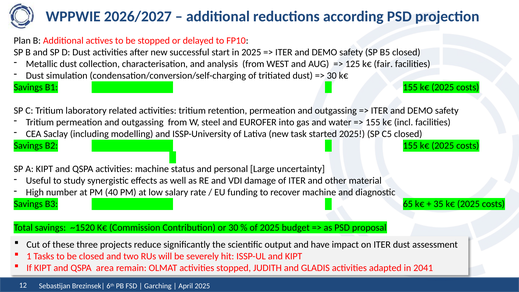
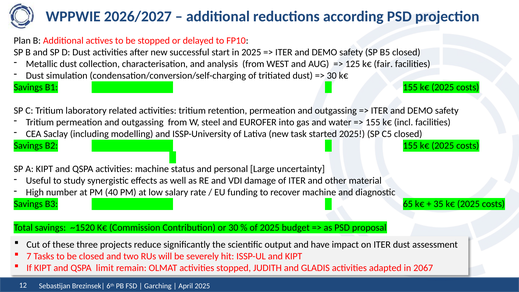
1: 1 -> 7
area: area -> limit
2041: 2041 -> 2067
